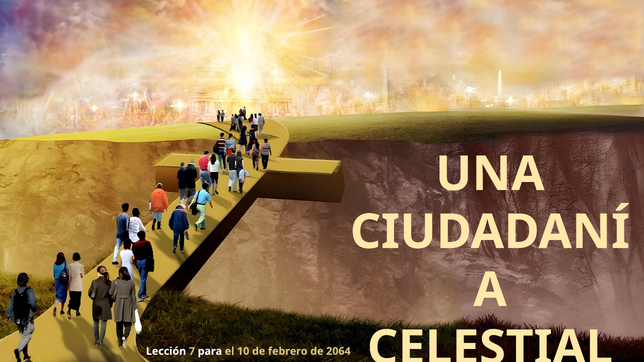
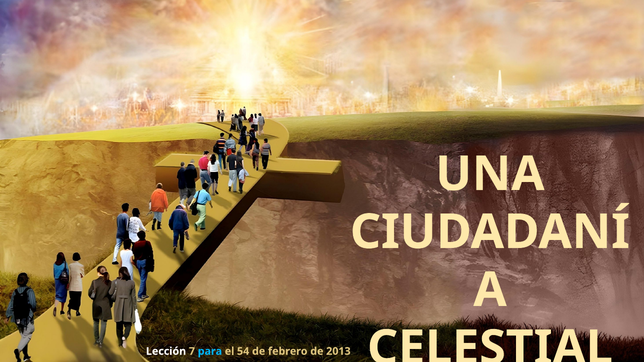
para colour: white -> light blue
10: 10 -> 54
2064: 2064 -> 2013
